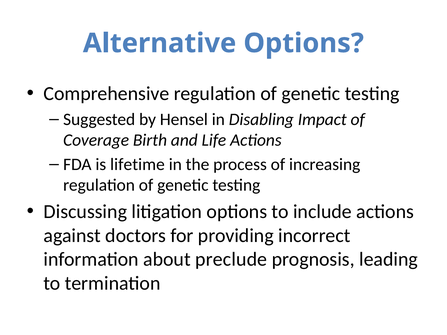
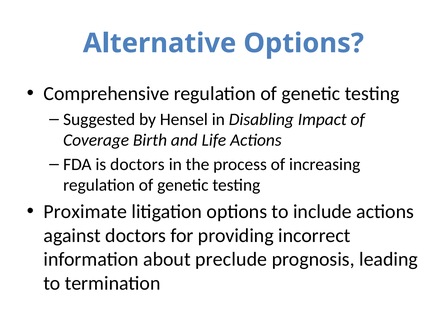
is lifetime: lifetime -> doctors
Discussing: Discussing -> Proximate
